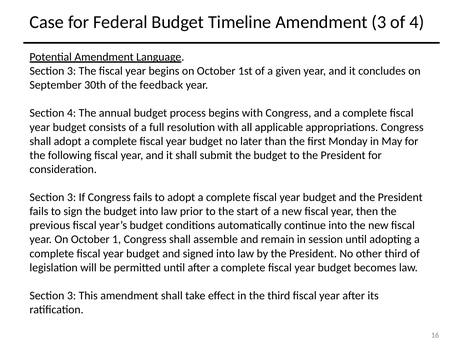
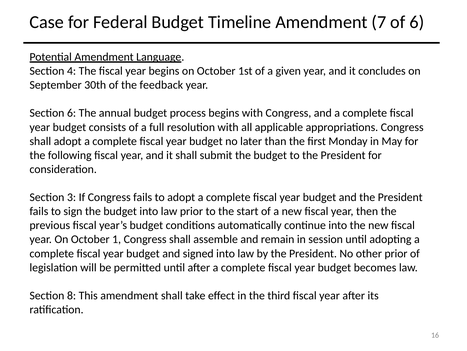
Amendment 3: 3 -> 7
of 4: 4 -> 6
3 at (72, 71): 3 -> 4
Section 4: 4 -> 6
other third: third -> prior
3 at (72, 295): 3 -> 8
